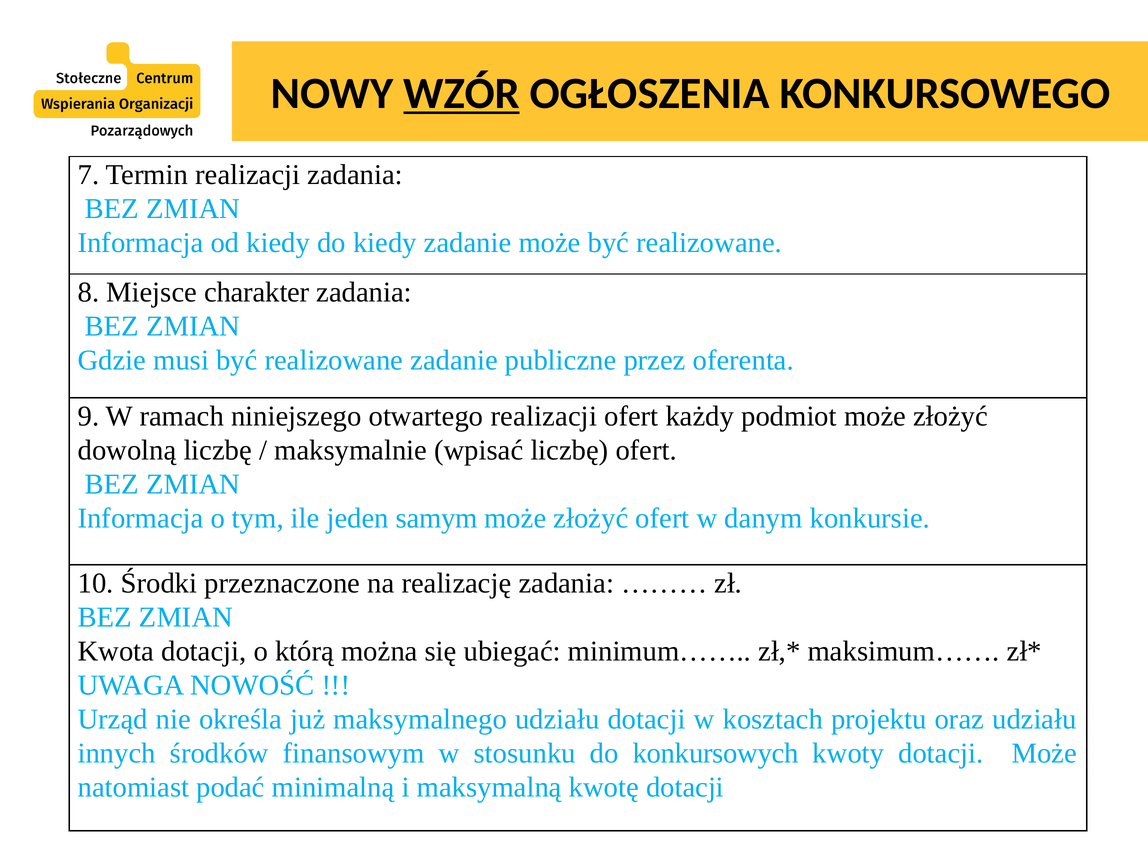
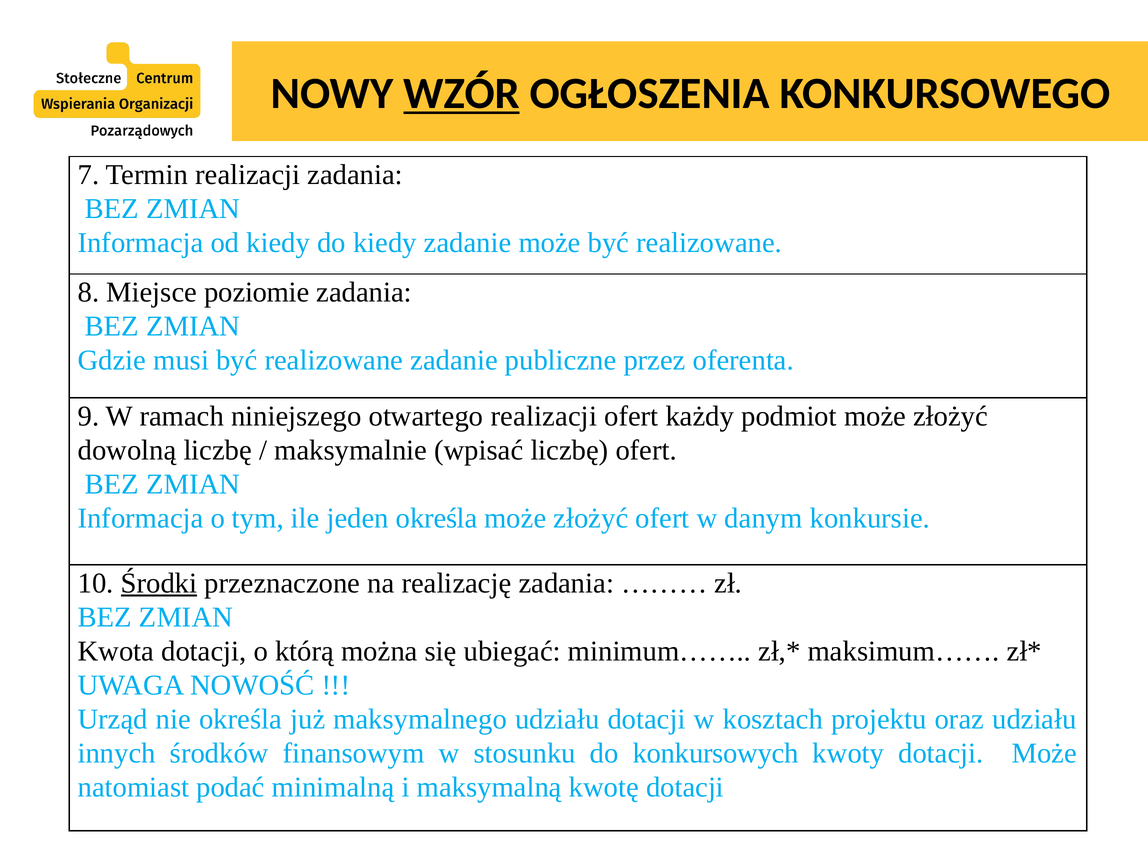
charakter: charakter -> poziomie
jeden samym: samym -> określa
Środki underline: none -> present
